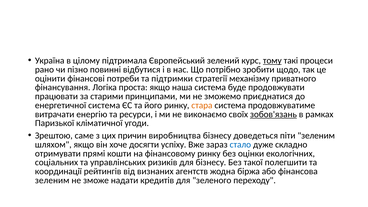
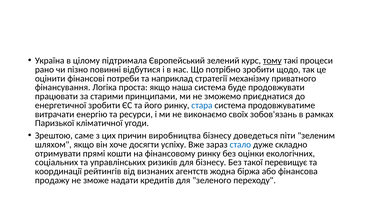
підтримки: підтримки -> наприклад
енергетичної система: система -> зробити
стара colour: orange -> blue
зобов'язань underline: present -> none
полегшити: полегшити -> перевищує
зеленим at (52, 180): зеленим -> продажу
